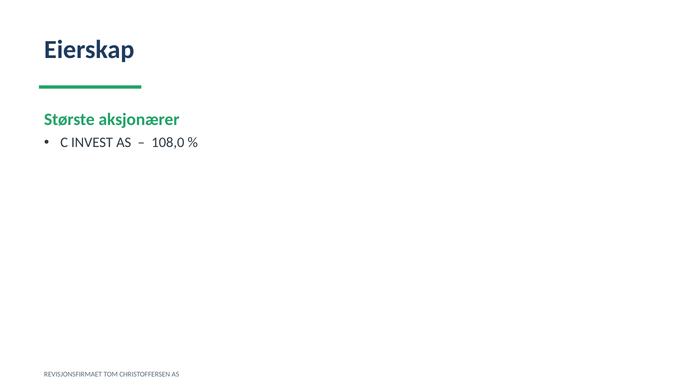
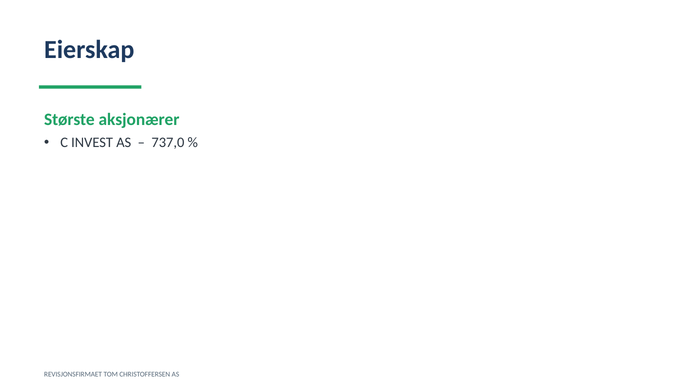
108,0: 108,0 -> 737,0
